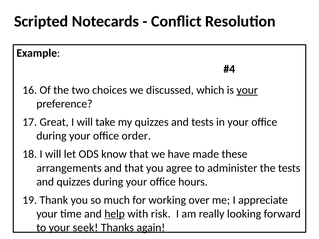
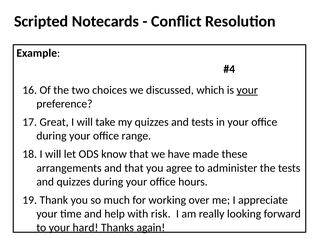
order: order -> range
help underline: present -> none
seek: seek -> hard
